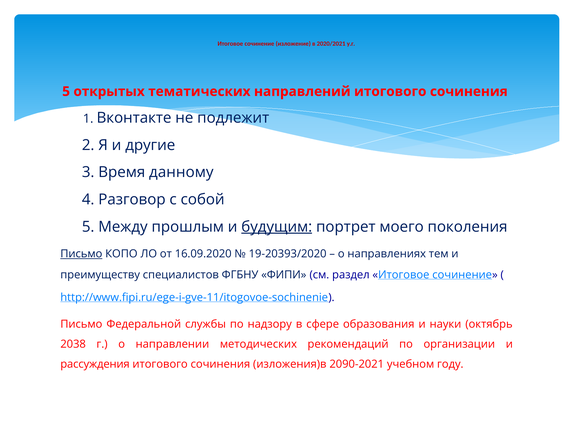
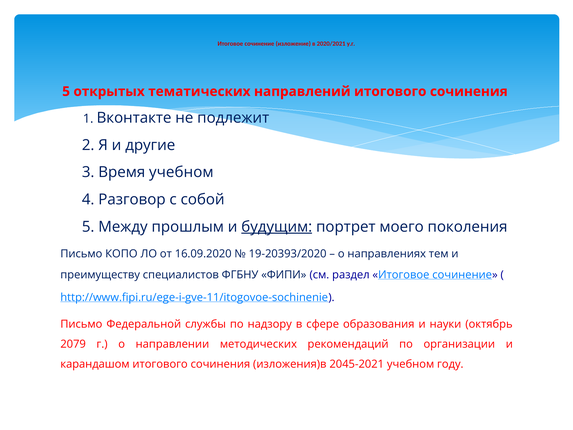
Время данному: данному -> учебном
Письмо at (81, 254) underline: present -> none
2038: 2038 -> 2079
рассуждения: рассуждения -> карандашом
2090-2021: 2090-2021 -> 2045-2021
